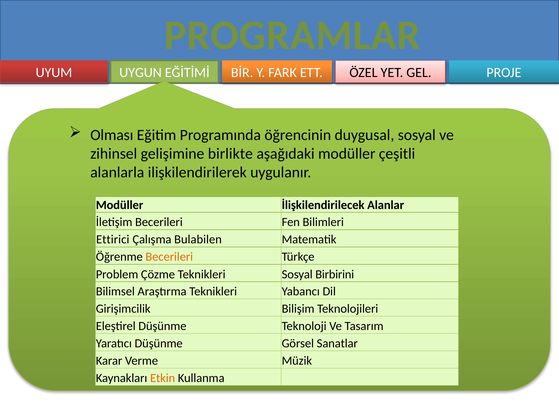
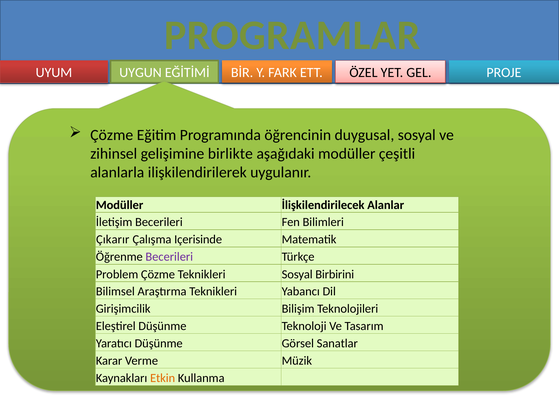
Olması at (112, 135): Olması -> Çözme
Ettirici: Ettirici -> Çıkarır
Bulabilen: Bulabilen -> Içerisinde
Becerileri at (169, 256) colour: orange -> purple
